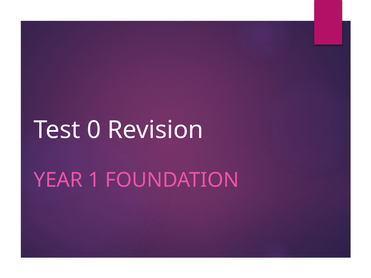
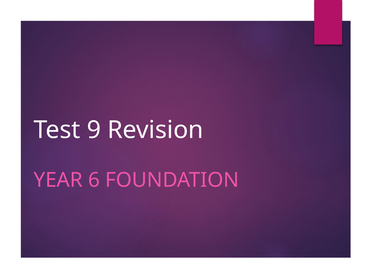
0: 0 -> 9
1: 1 -> 6
